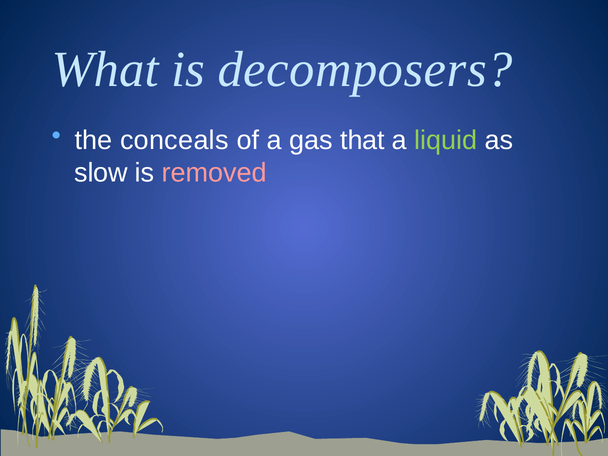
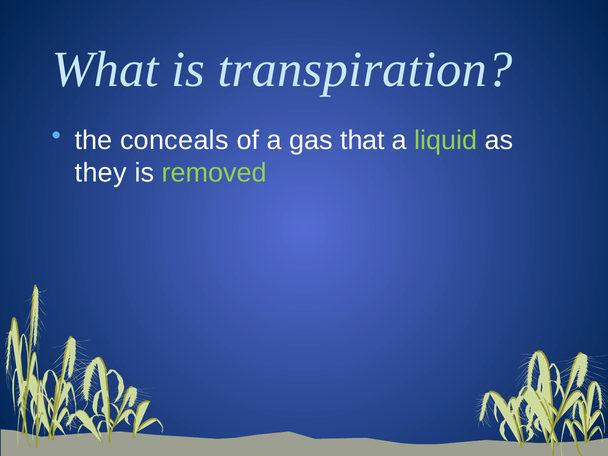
decomposers: decomposers -> transpiration
slow: slow -> they
removed colour: pink -> light green
